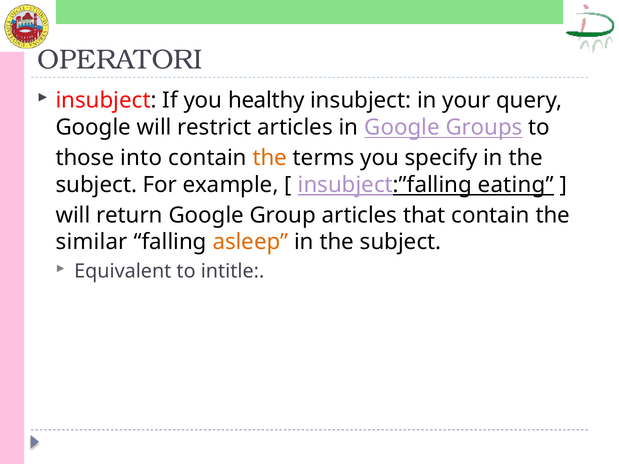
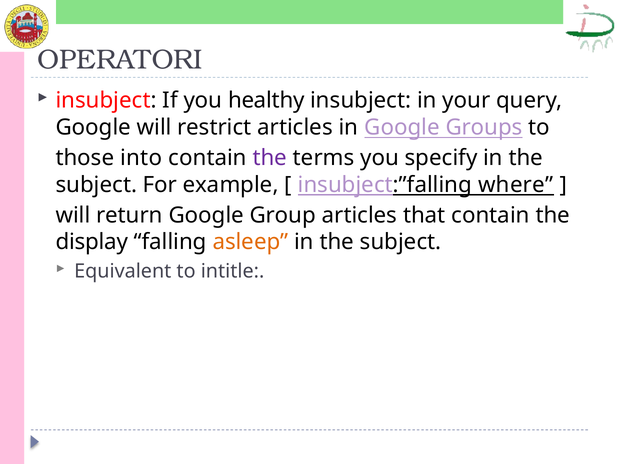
the at (270, 158) colour: orange -> purple
eating: eating -> where
similar: similar -> display
